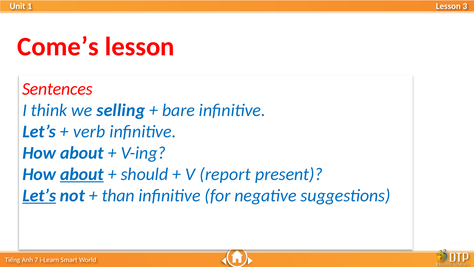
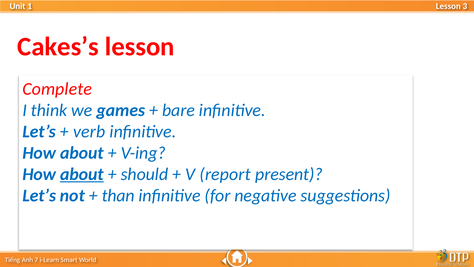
Come’s: Come’s -> Cakes’s
Sentences: Sentences -> Complete
selling: selling -> games
Let’s at (39, 195) underline: present -> none
